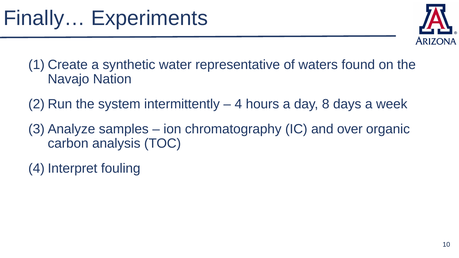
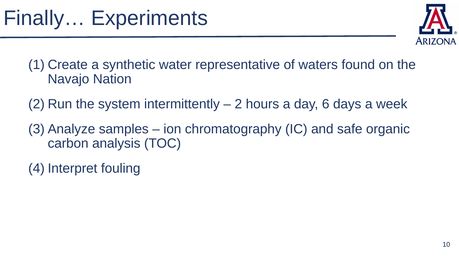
4: 4 -> 2
8: 8 -> 6
over: over -> safe
